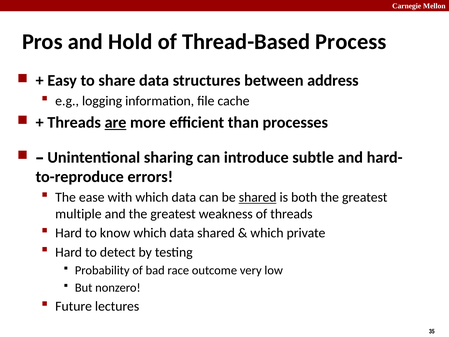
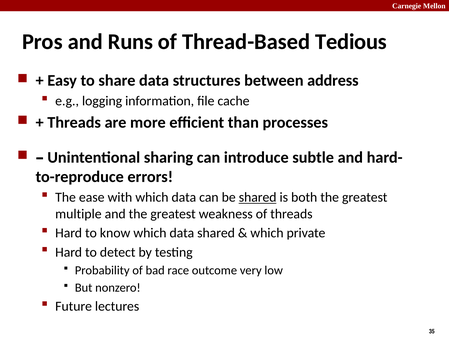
Hold: Hold -> Runs
Process: Process -> Tedious
are underline: present -> none
